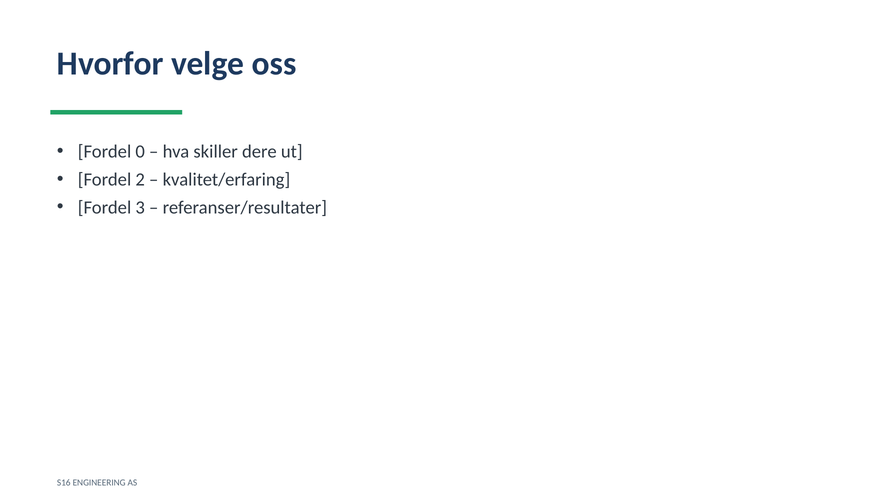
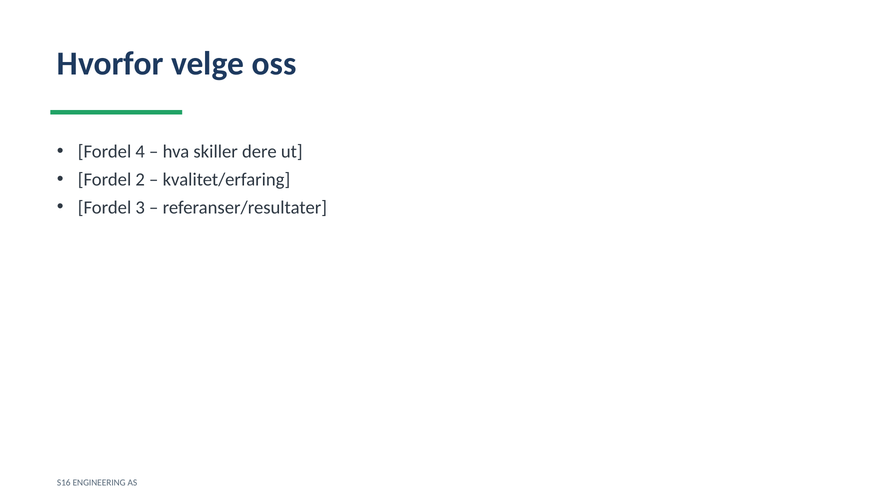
0: 0 -> 4
